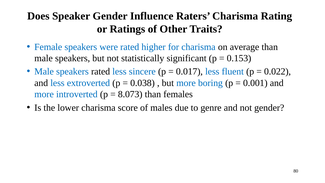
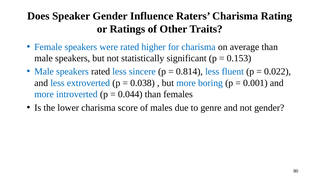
0.017: 0.017 -> 0.814
8.073: 8.073 -> 0.044
